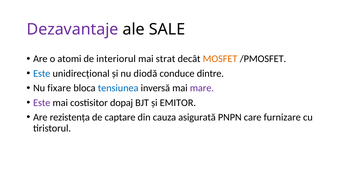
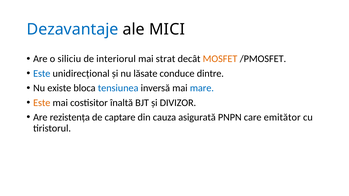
Dezavantaje colour: purple -> blue
SALE: SALE -> MICI
atomi: atomi -> siliciu
diodă: diodă -> lăsate
fixare: fixare -> existe
mare colour: purple -> blue
Este at (42, 103) colour: purple -> orange
dopaj: dopaj -> înaltă
EMITOR: EMITOR -> DIVIZOR
furnizare: furnizare -> emitător
